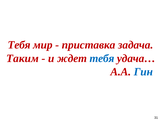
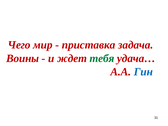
Тебя at (19, 45): Тебя -> Чего
Таким: Таким -> Воины
тебя at (102, 58) colour: blue -> green
